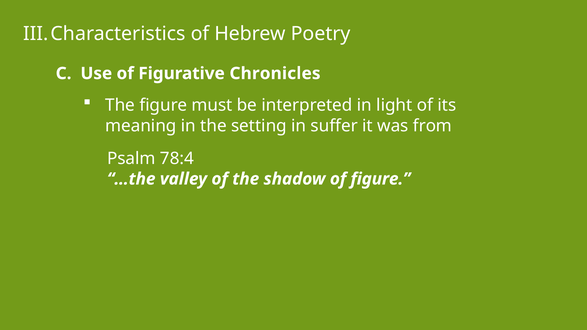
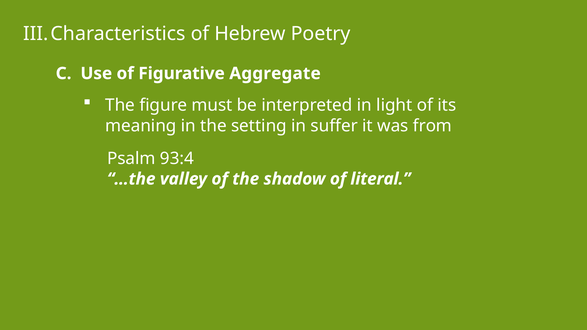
Chronicles: Chronicles -> Aggregate
78:4: 78:4 -> 93:4
of figure: figure -> literal
